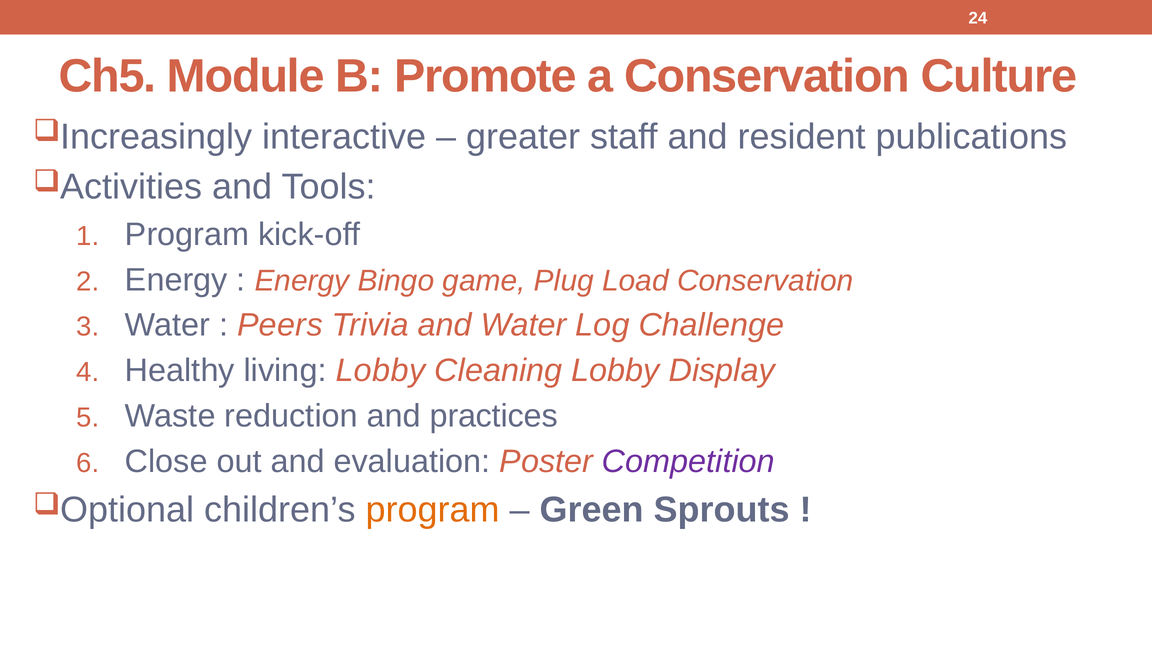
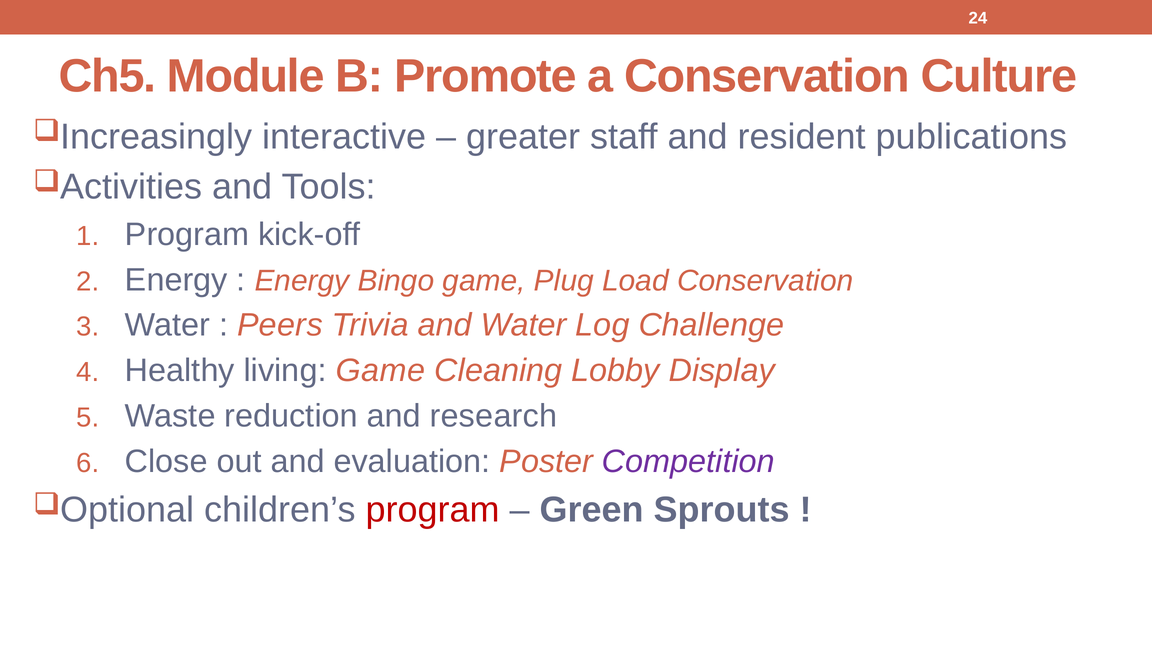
living Lobby: Lobby -> Game
practices: practices -> research
program at (433, 510) colour: orange -> red
